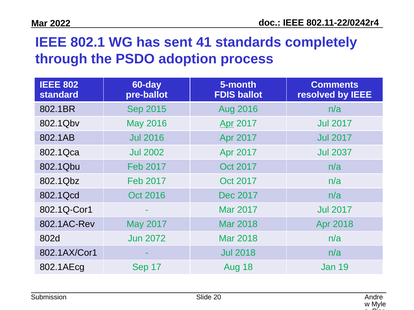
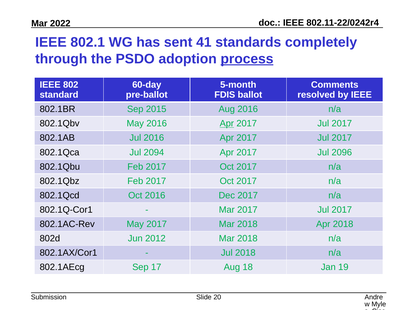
process underline: none -> present
2002: 2002 -> 2094
2037: 2037 -> 2096
2072: 2072 -> 2012
